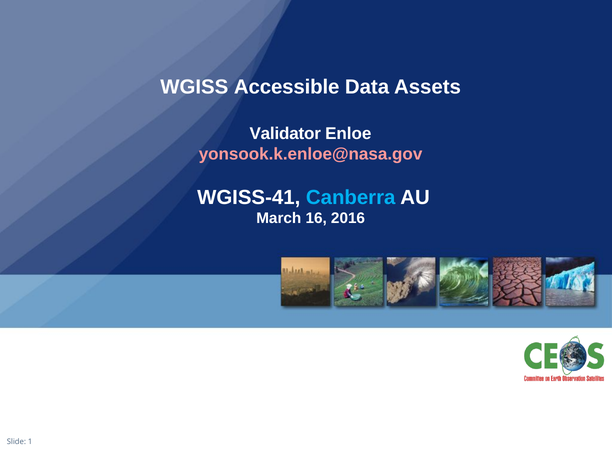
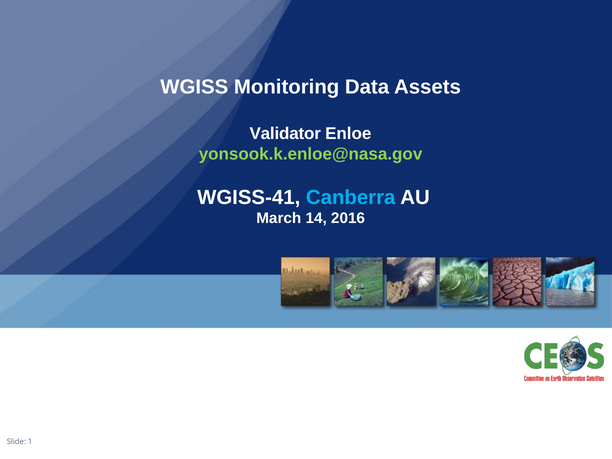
Accessible: Accessible -> Monitoring
yonsook.k.enloe@nasa.gov colour: pink -> light green
16: 16 -> 14
